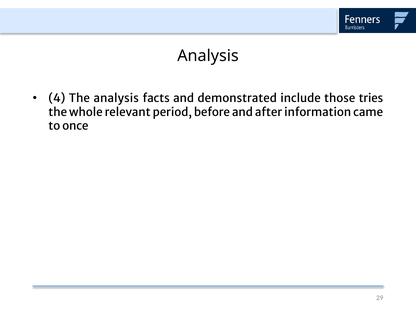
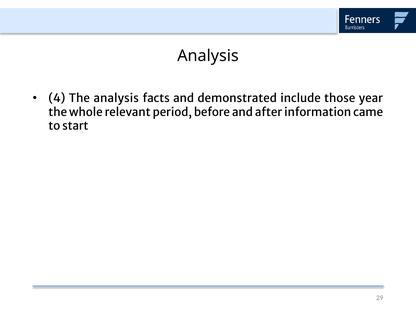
tries: tries -> year
once: once -> start
